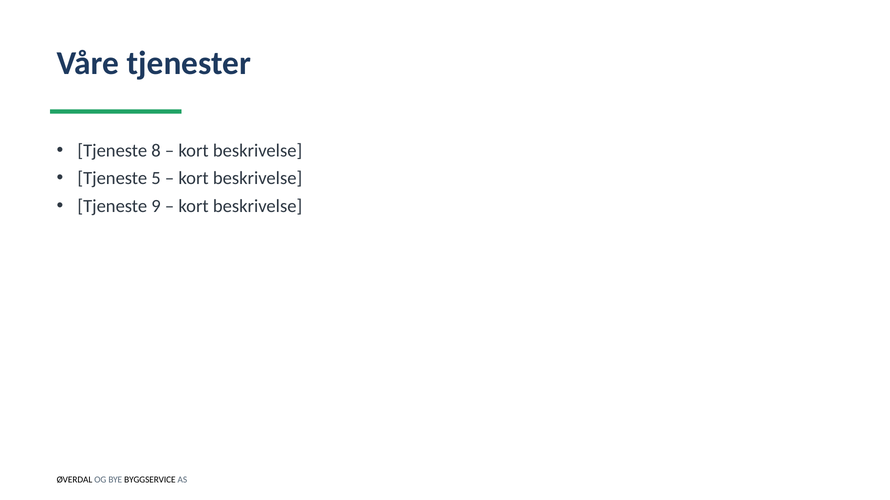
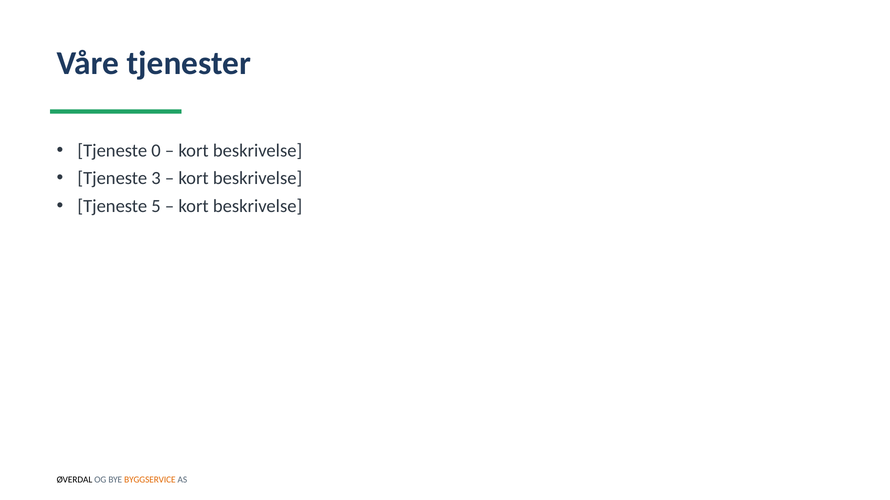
8: 8 -> 0
5: 5 -> 3
9: 9 -> 5
BYGGSERVICE colour: black -> orange
